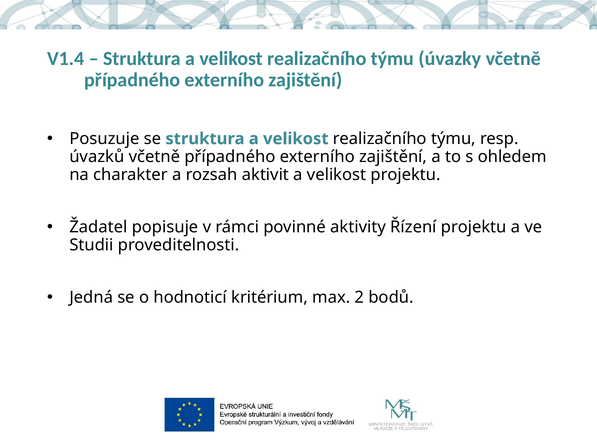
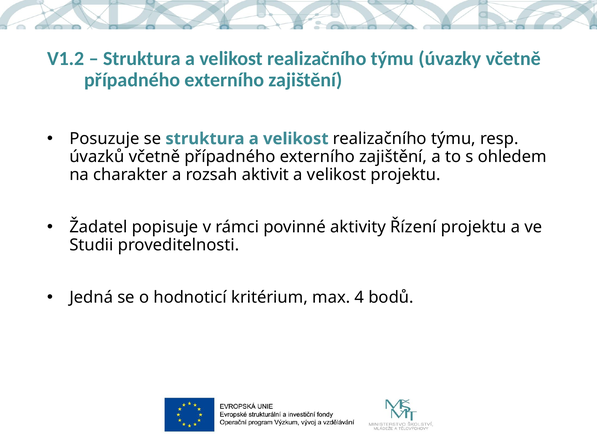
V1.4: V1.4 -> V1.2
2: 2 -> 4
